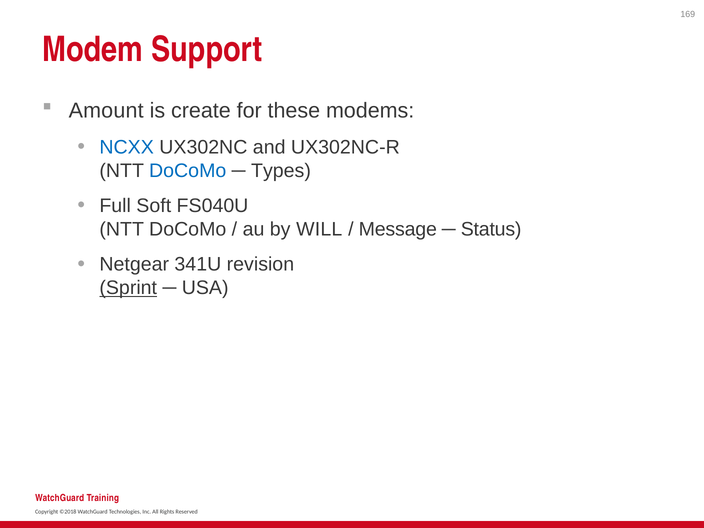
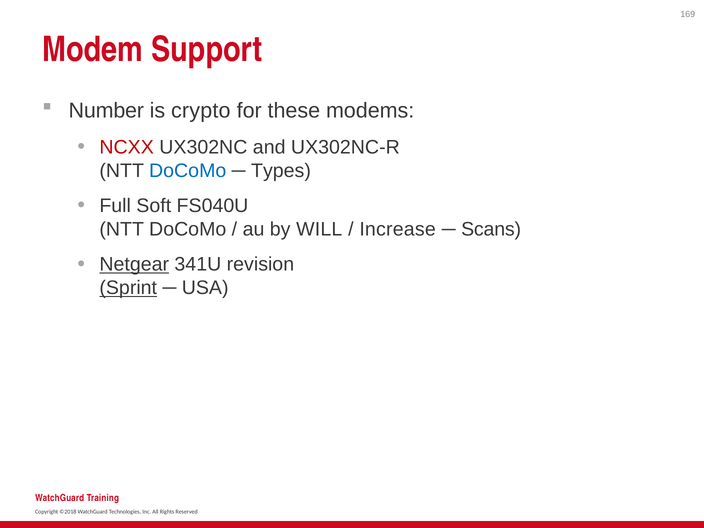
Amount: Amount -> Number
create: create -> crypto
NCXX colour: blue -> red
Message: Message -> Increase
Status: Status -> Scans
Netgear underline: none -> present
